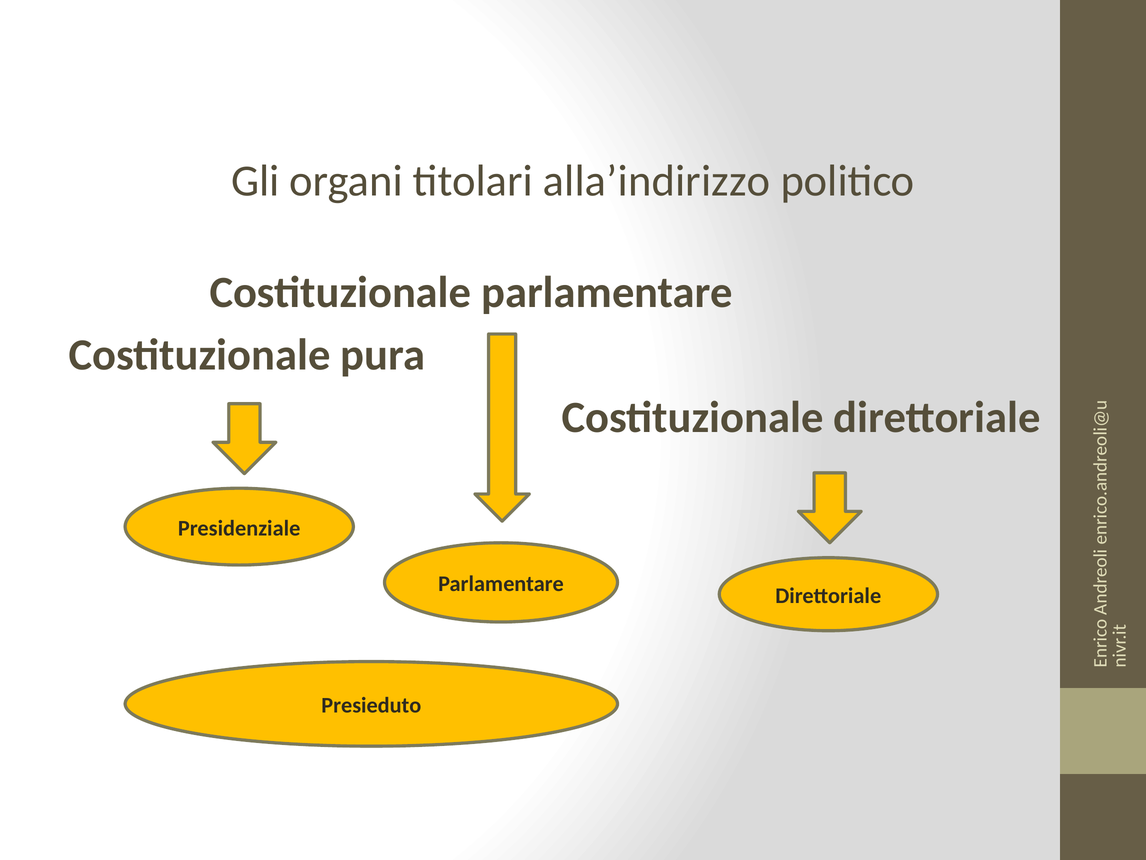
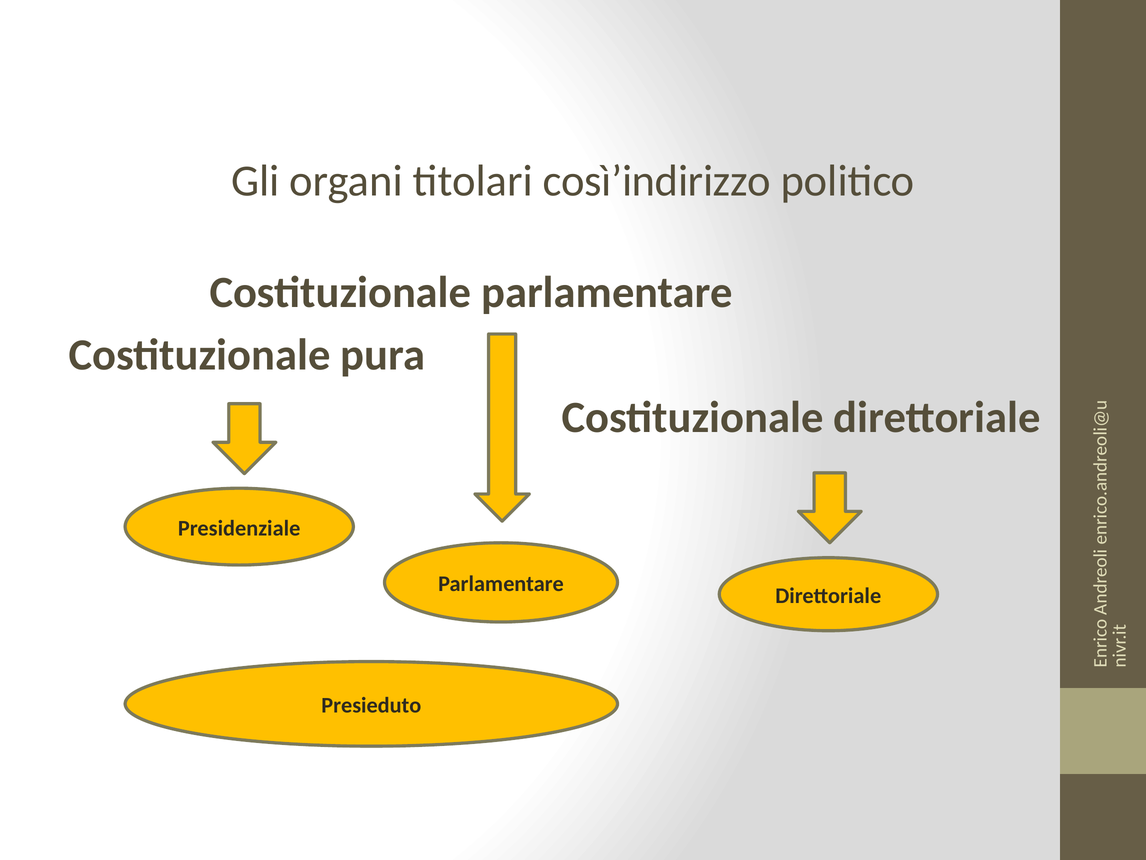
alla’indirizzo: alla’indirizzo -> così’indirizzo
